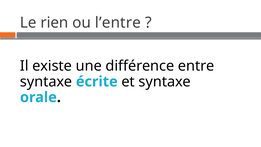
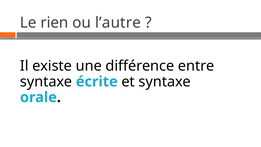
l’entre: l’entre -> l’autre
